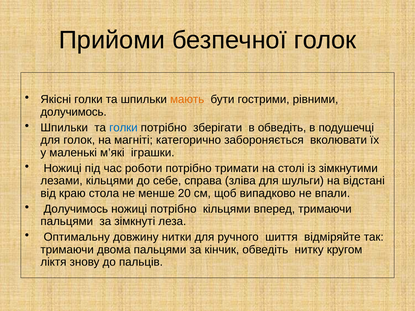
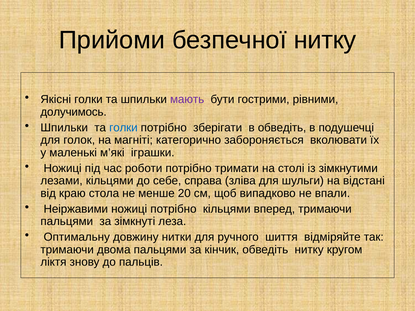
безпечної голок: голок -> нитку
мають colour: orange -> purple
Долучимось at (76, 209): Долучимось -> Неіржавими
